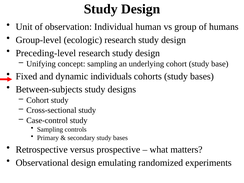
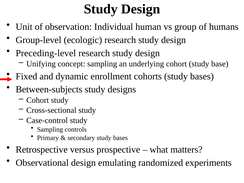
individuals: individuals -> enrollment
